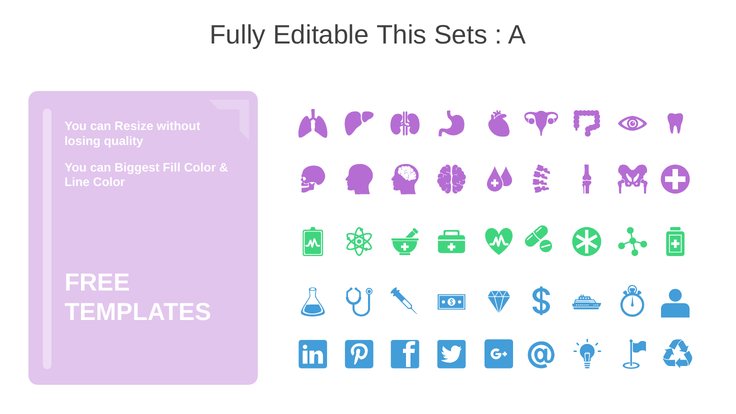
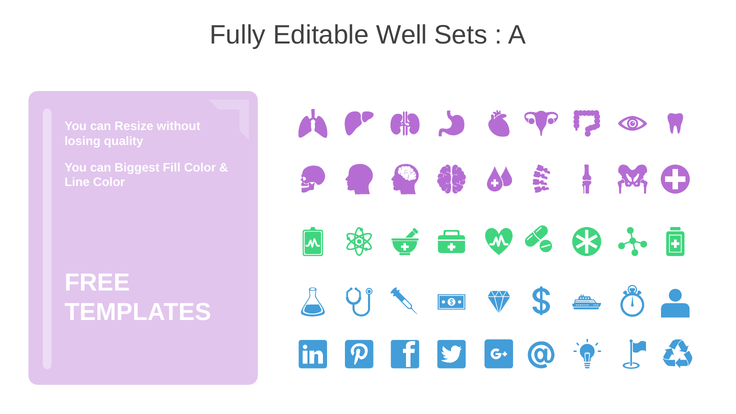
This: This -> Well
